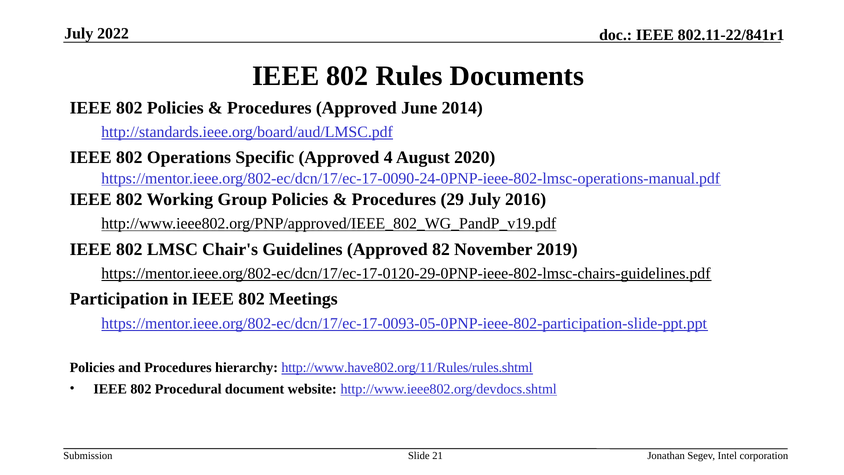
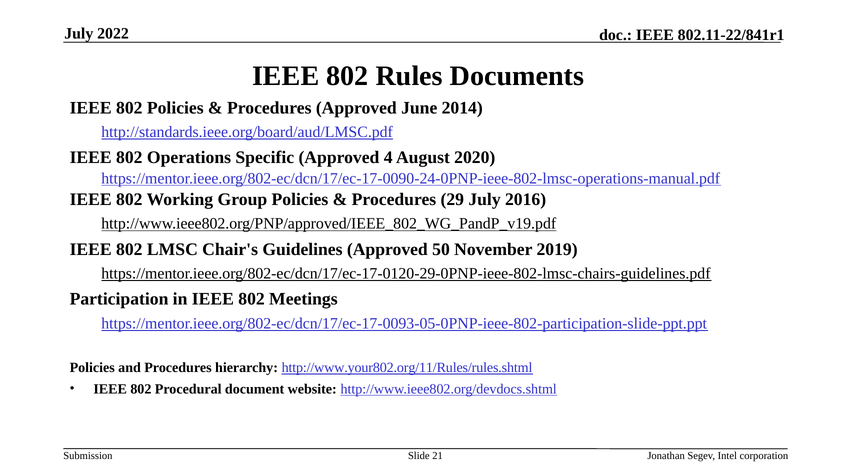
82: 82 -> 50
http://www.have802.org/11/Rules/rules.shtml: http://www.have802.org/11/Rules/rules.shtml -> http://www.your802.org/11/Rules/rules.shtml
